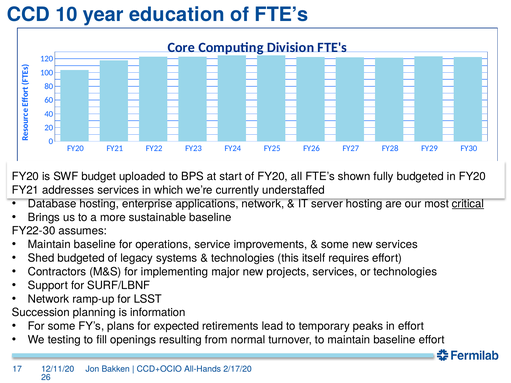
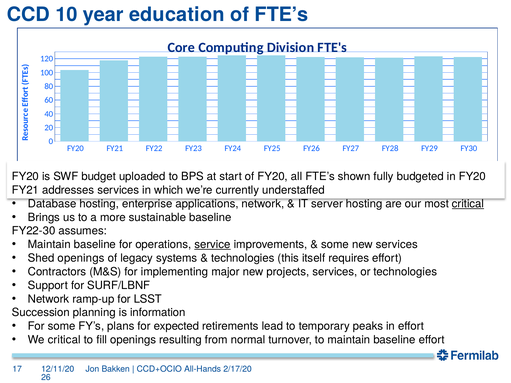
service underline: none -> present
Shed budgeted: budgeted -> openings
We testing: testing -> critical
